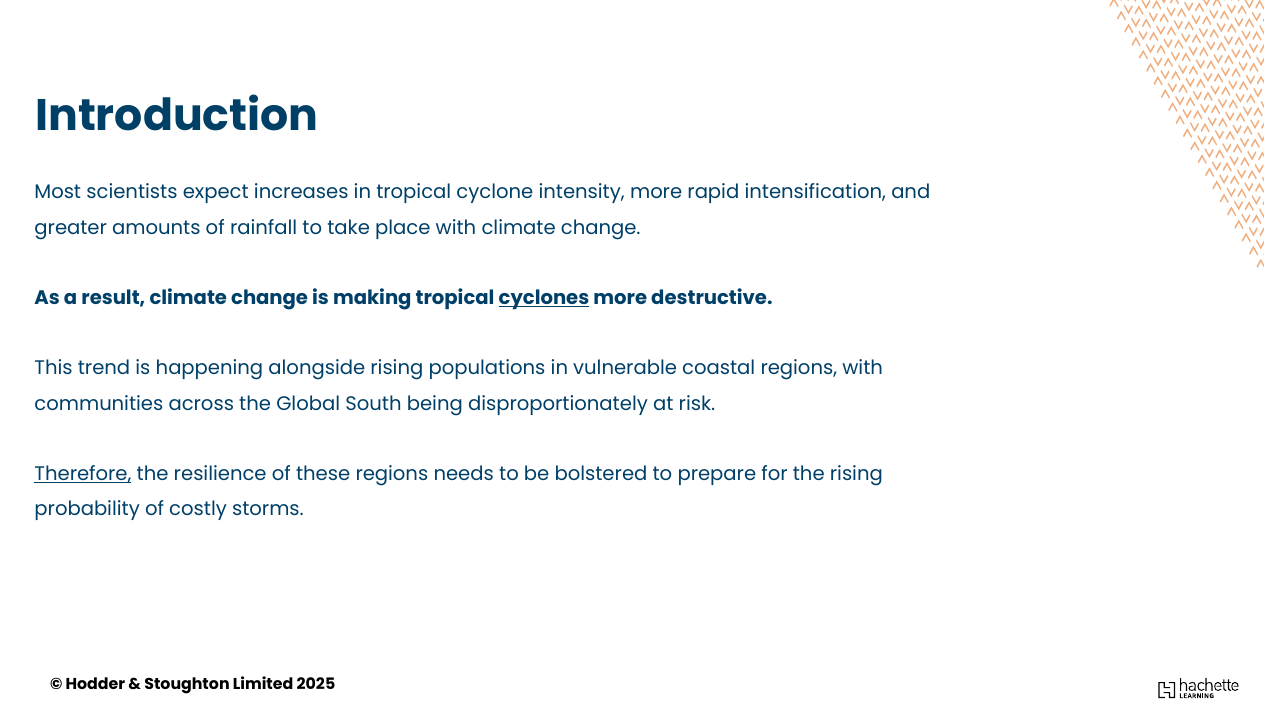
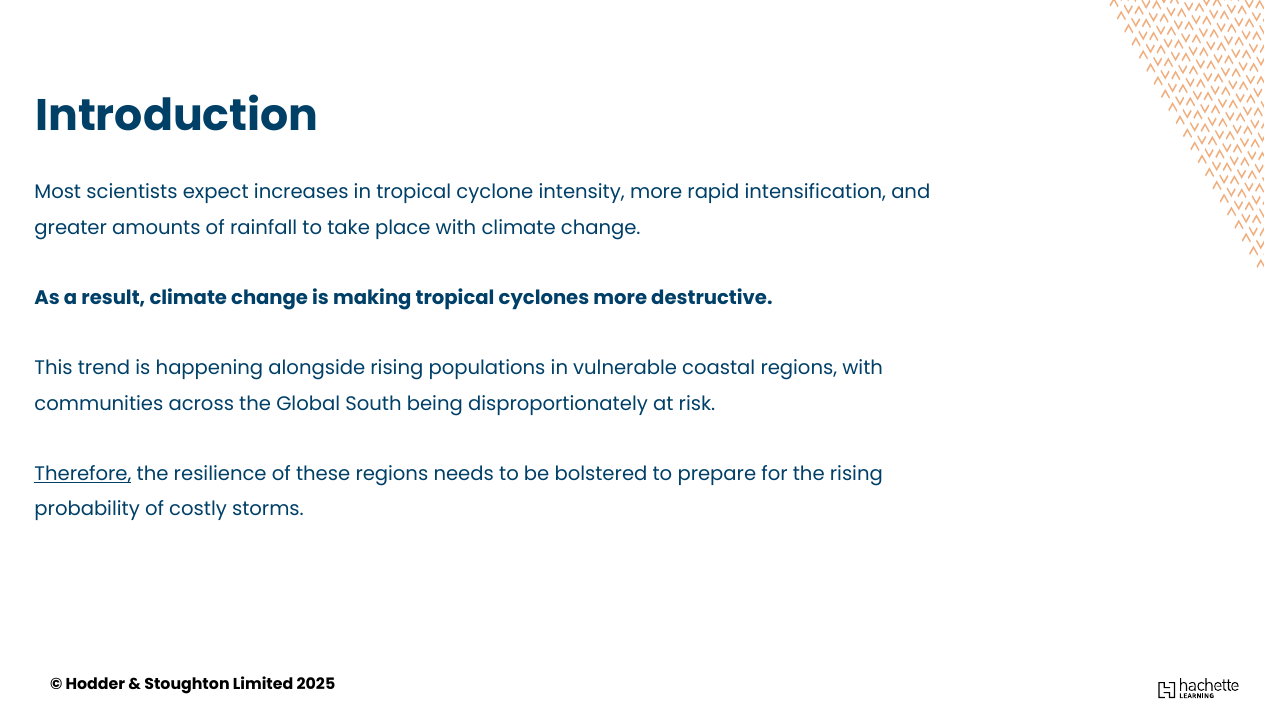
cyclones underline: present -> none
